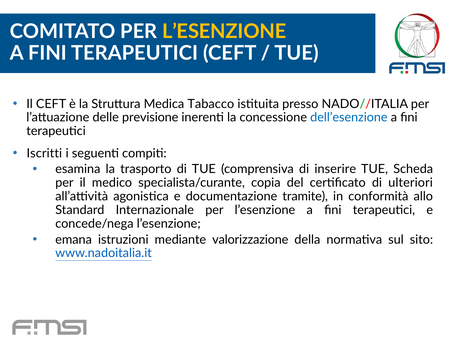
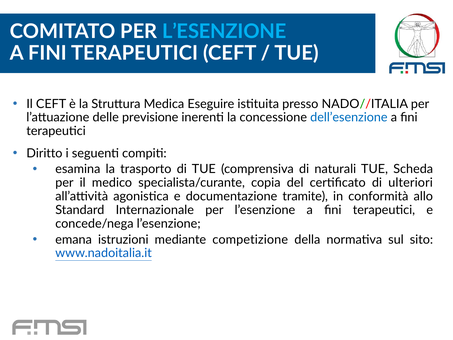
L’ESENZIONE at (224, 32) colour: yellow -> light blue
Tabacco: Tabacco -> Eseguire
Iscritti: Iscritti -> Diritto
inserire: inserire -> naturali
valorizzazione: valorizzazione -> competizione
